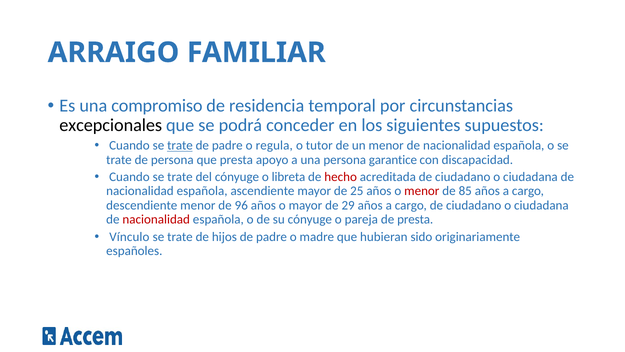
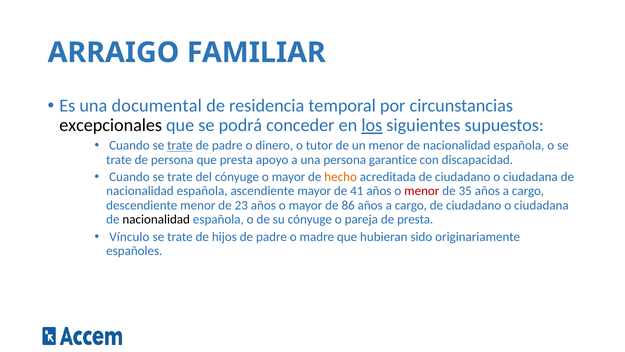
compromiso: compromiso -> documental
los underline: none -> present
regula: regula -> dinero
cónyuge o libreta: libreta -> mayor
hecho colour: red -> orange
25: 25 -> 41
85: 85 -> 35
96: 96 -> 23
29: 29 -> 86
nacionalidad at (156, 219) colour: red -> black
